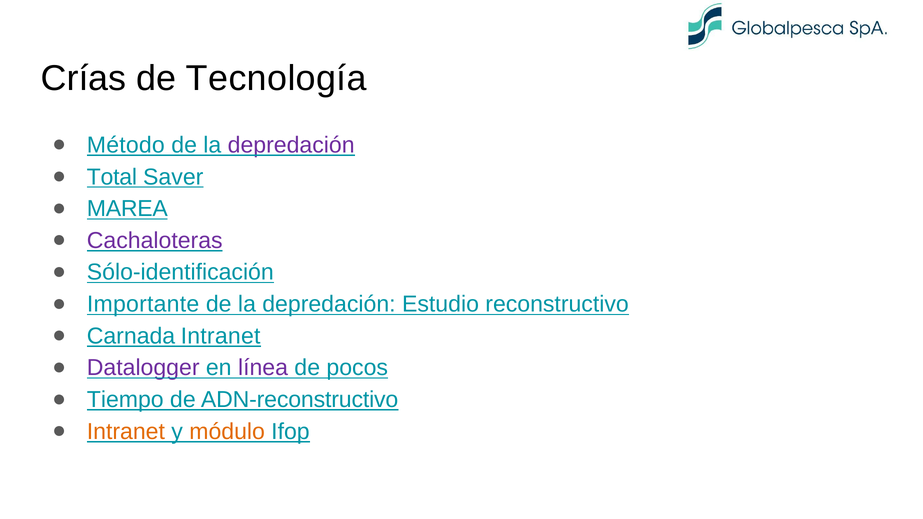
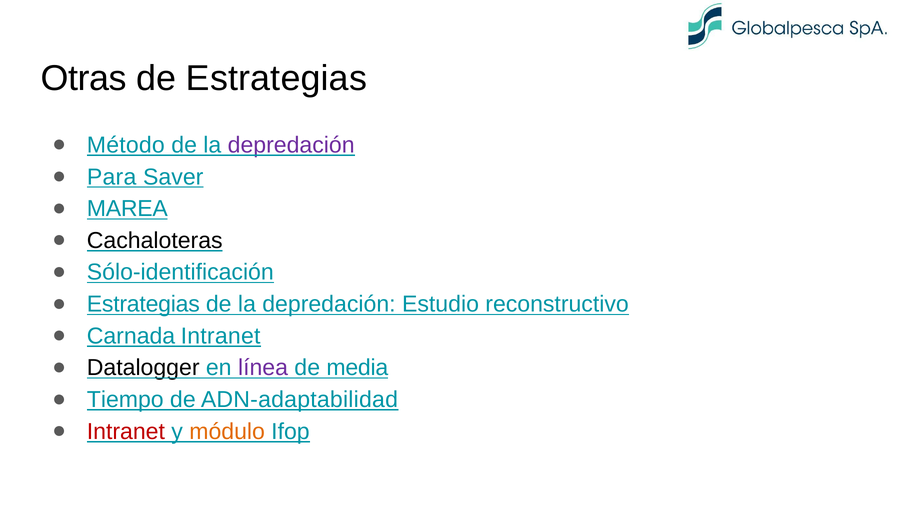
Crías: Crías -> Otras
de Tecnología: Tecnología -> Estrategias
Total: Total -> Para
Cachaloteras colour: purple -> black
Importante at (143, 304): Importante -> Estrategias
Datalogger colour: purple -> black
pocos: pocos -> media
ADN-reconstructivo: ADN-reconstructivo -> ADN-adaptabilidad
Intranet at (126, 432) colour: orange -> red
